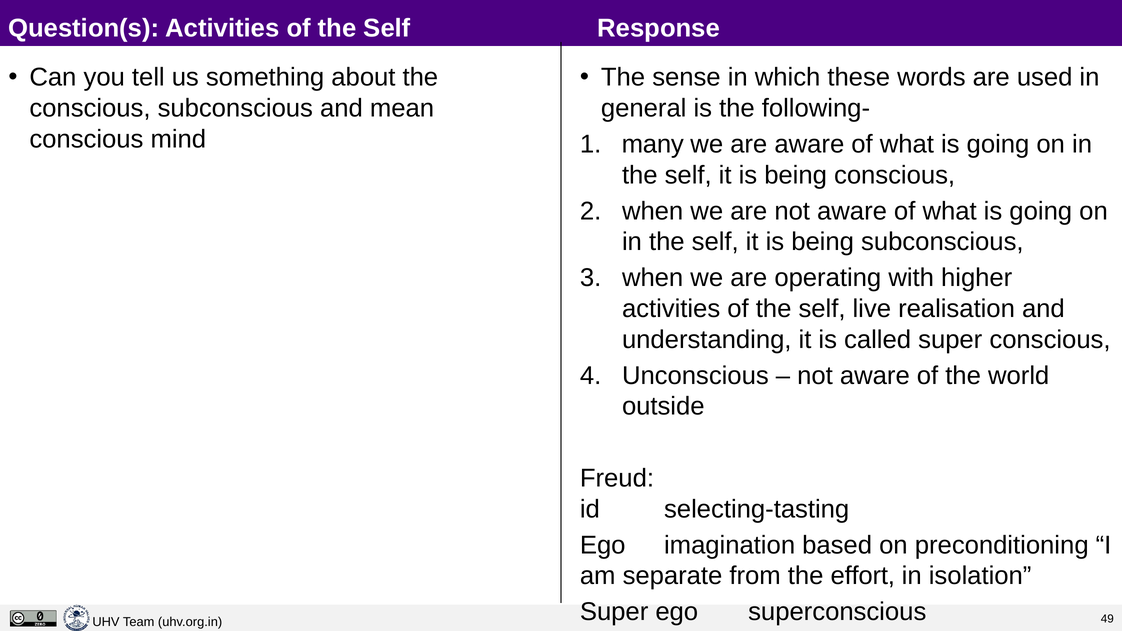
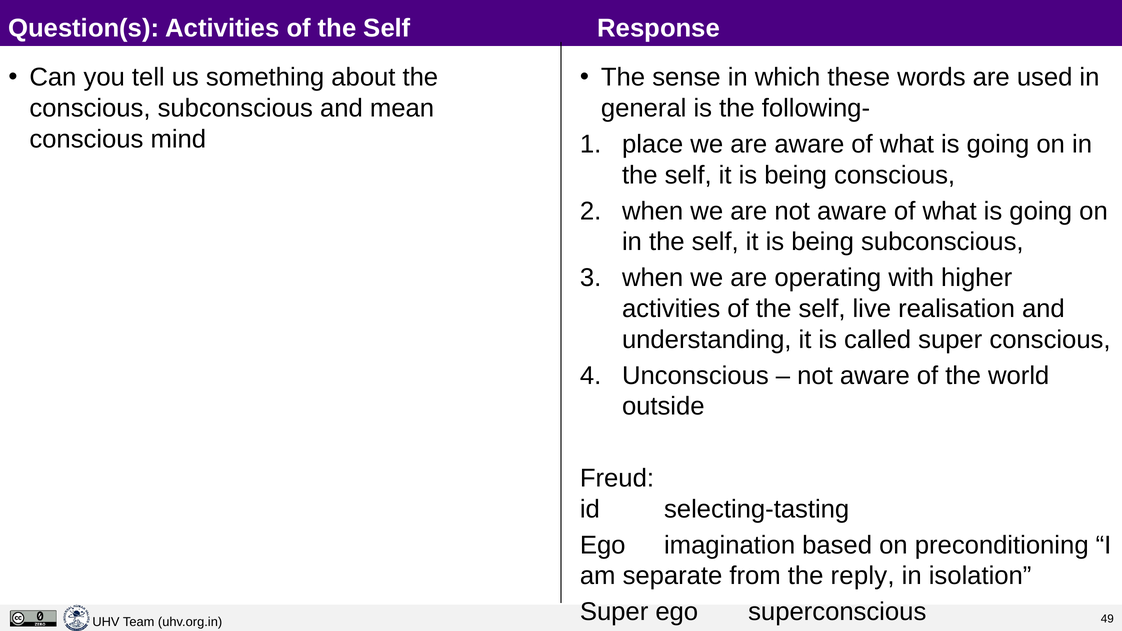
many: many -> place
effort: effort -> reply
